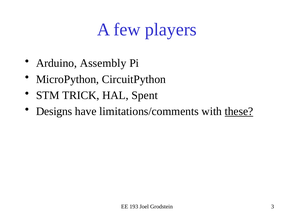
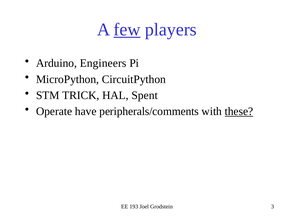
few underline: none -> present
Assembly: Assembly -> Engineers
Designs: Designs -> Operate
limitations/comments: limitations/comments -> peripherals/comments
